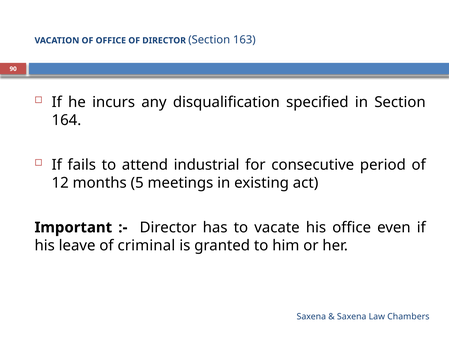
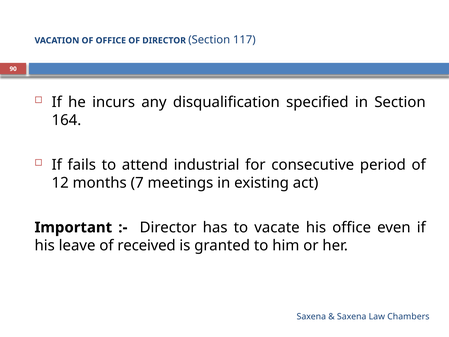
163: 163 -> 117
5: 5 -> 7
criminal: criminal -> received
